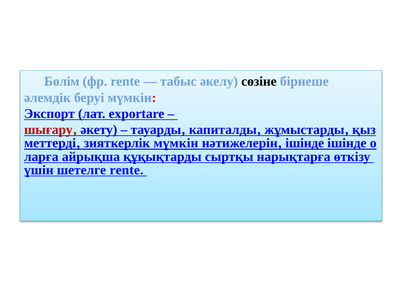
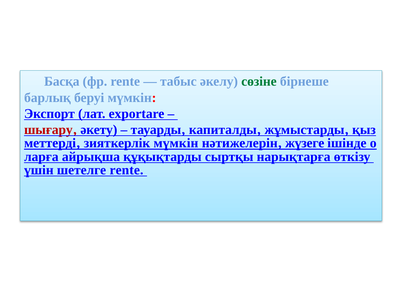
Бөлім: Бөлім -> Басқа
сөзіне colour: black -> green
әлемдік: әлемдік -> барлық
нәтижелерін‚ ішінде: ішінде -> жүзеге
